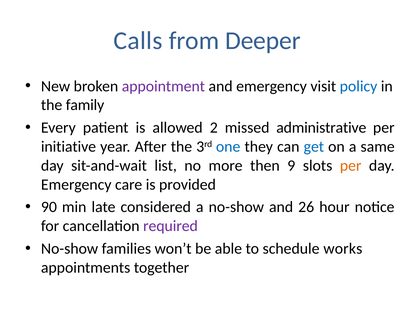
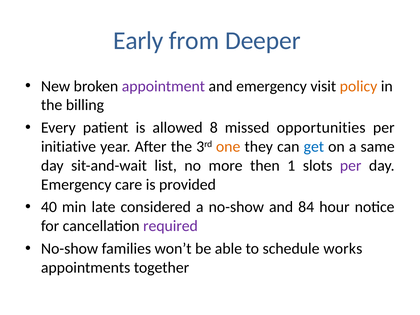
Calls: Calls -> Early
policy colour: blue -> orange
family: family -> billing
2: 2 -> 8
administrative: administrative -> opportunities
one colour: blue -> orange
9: 9 -> 1
per at (351, 166) colour: orange -> purple
90: 90 -> 40
26: 26 -> 84
